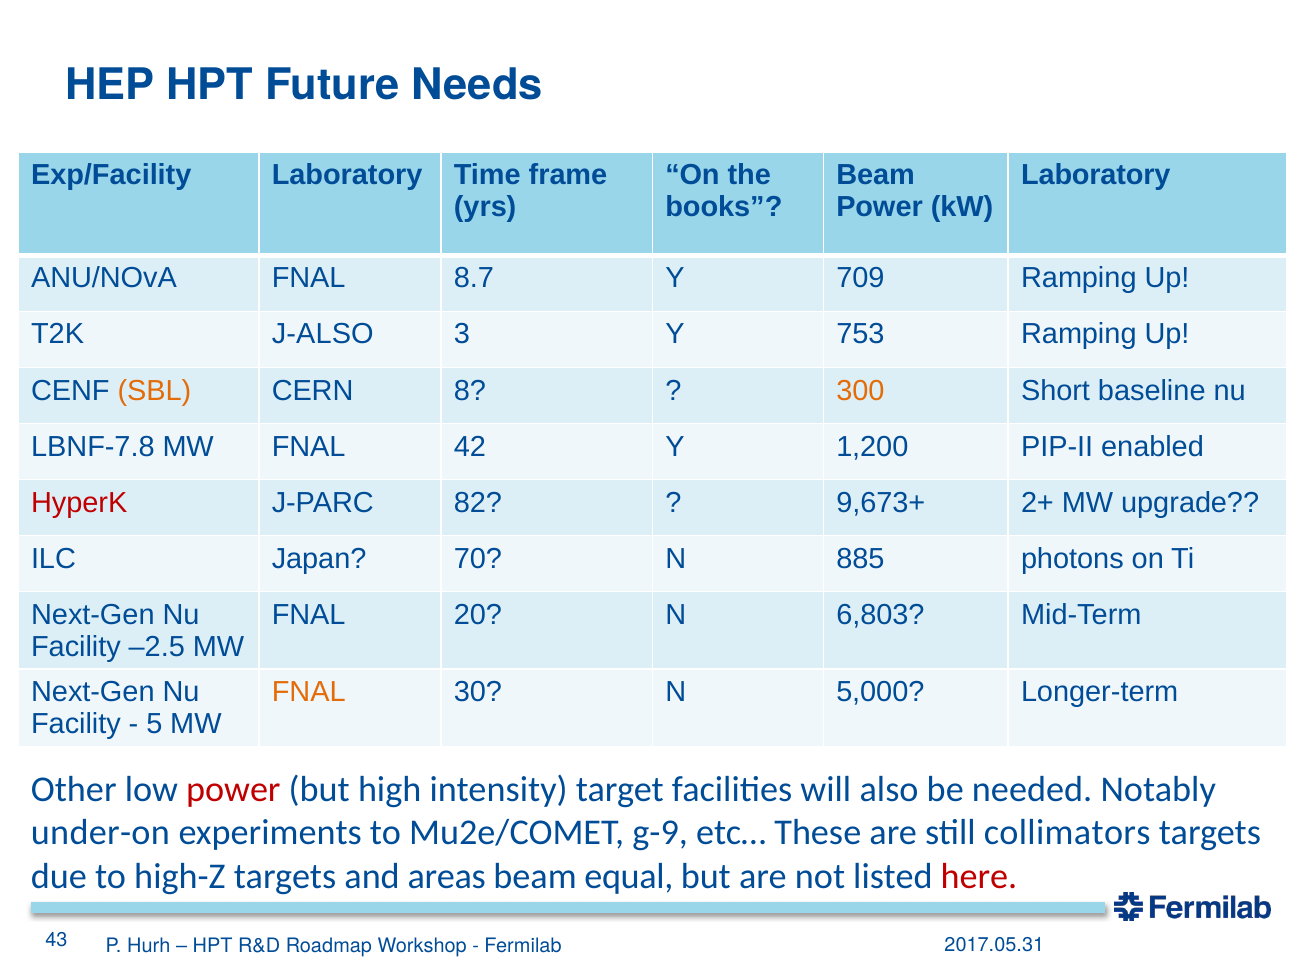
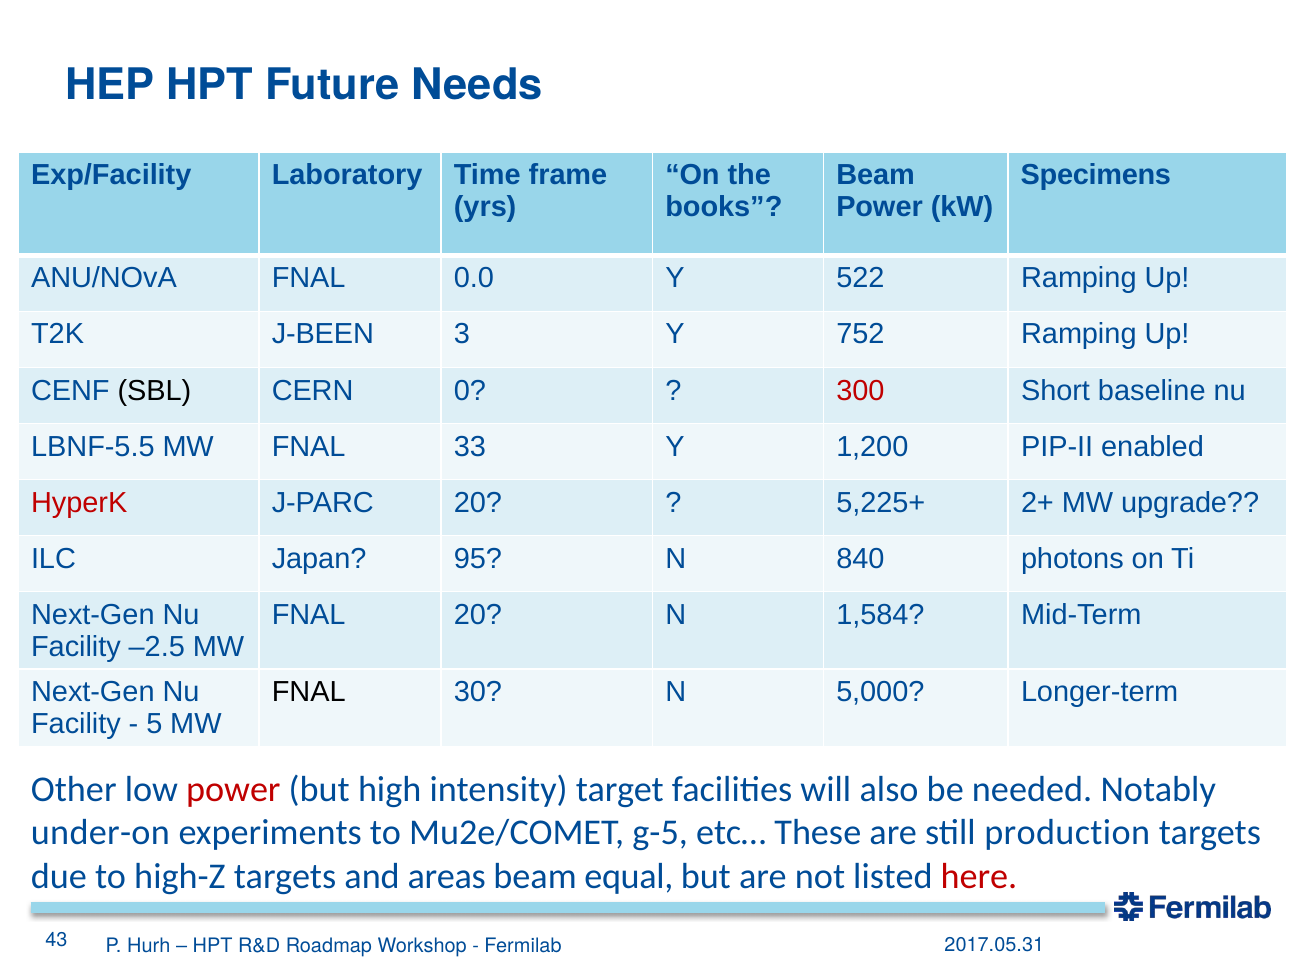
Laboratory at (1096, 175): Laboratory -> Specimens
8.7: 8.7 -> 0.0
709: 709 -> 522
J-ALSO: J-ALSO -> J-BEEN
753: 753 -> 752
SBL colour: orange -> black
8: 8 -> 0
300 colour: orange -> red
LBNF-7.8: LBNF-7.8 -> LBNF-5.5
42: 42 -> 33
J-PARC 82: 82 -> 20
9,673+: 9,673+ -> 5,225+
70: 70 -> 95
885: 885 -> 840
6,803: 6,803 -> 1,584
FNAL at (309, 692) colour: orange -> black
g-9: g-9 -> g-5
collimators: collimators -> production
